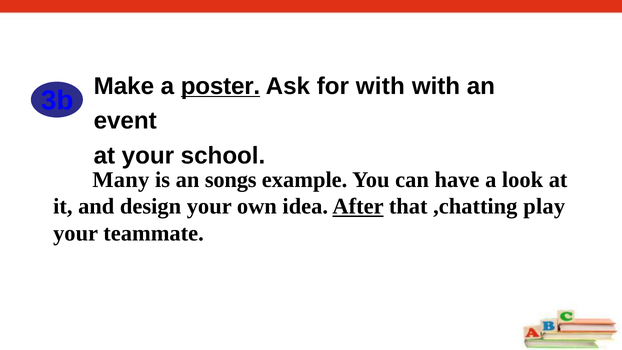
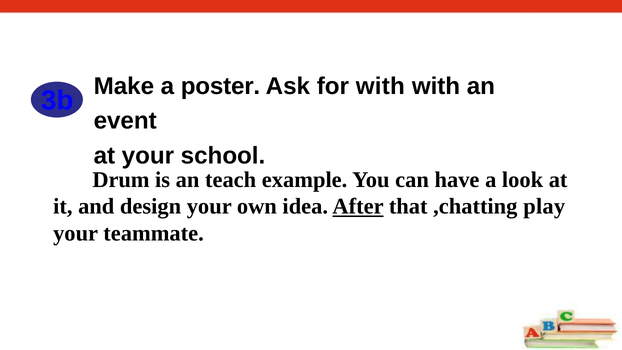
poster underline: present -> none
Many: Many -> Drum
songs: songs -> teach
